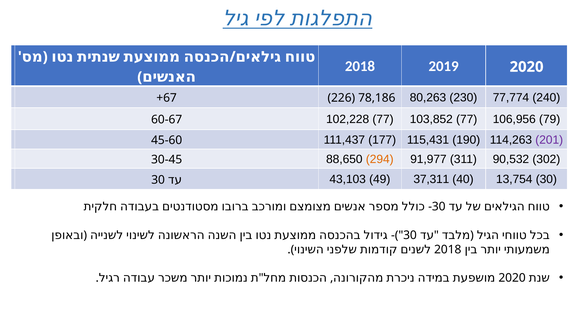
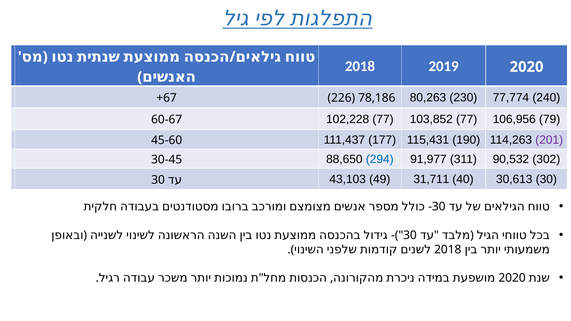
294 colour: orange -> blue
37,311: 37,311 -> 31,711
13,754: 13,754 -> 30,613
